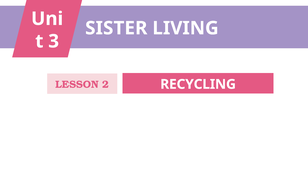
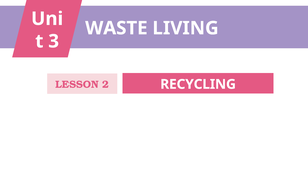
SISTER: SISTER -> WASTE
